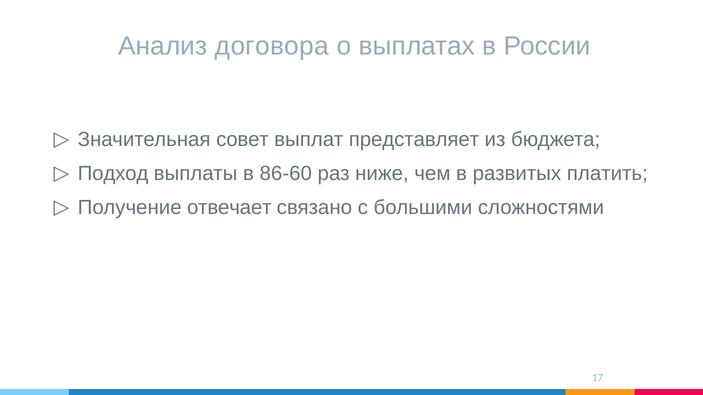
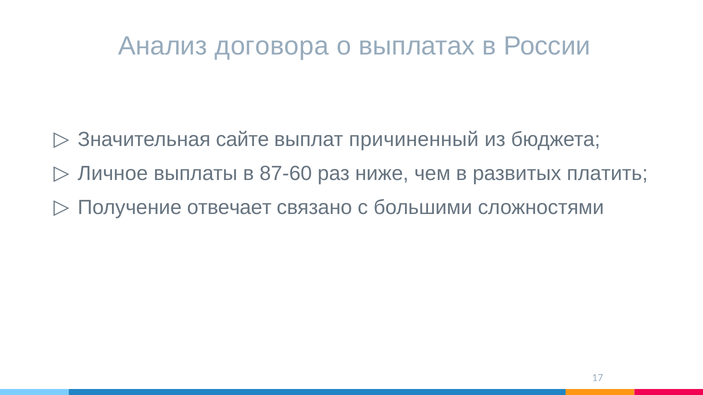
совет: совет -> сайте
представляет: представляет -> причиненный
Подход: Подход -> Личное
86-60: 86-60 -> 87-60
